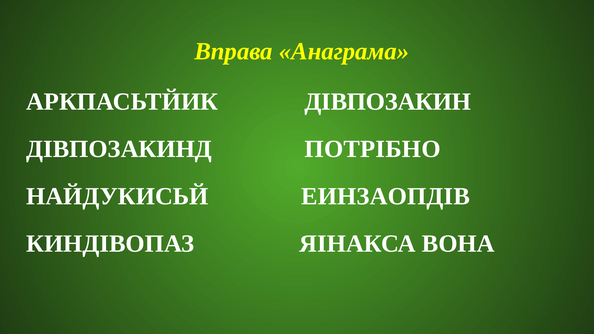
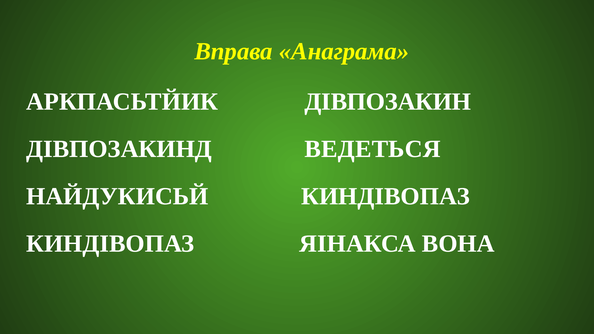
ПОТРІБНО: ПОТРІБНО -> ВЕДЕТЬСЯ
НАЙДУКИСЬЙ ЕИНЗАОПДІВ: ЕИНЗАОПДІВ -> КИНДІВОПАЗ
